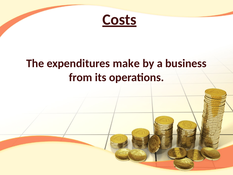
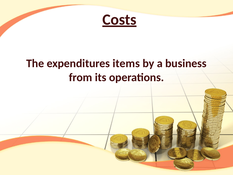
make: make -> items
